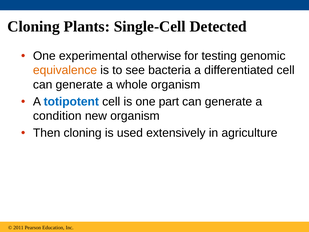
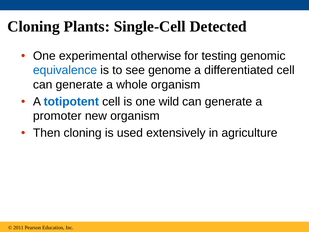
equivalence colour: orange -> blue
bacteria: bacteria -> genome
part: part -> wild
condition: condition -> promoter
